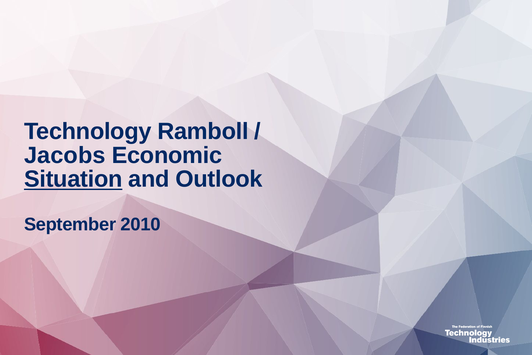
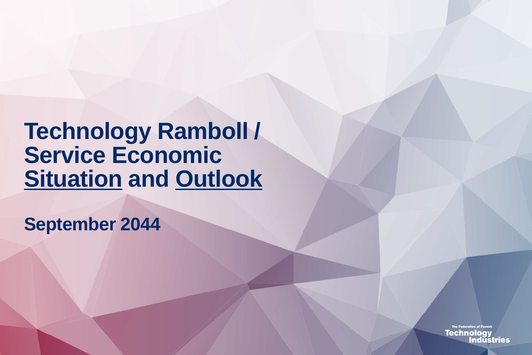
Jacobs: Jacobs -> Service
Outlook underline: none -> present
2010: 2010 -> 2044
